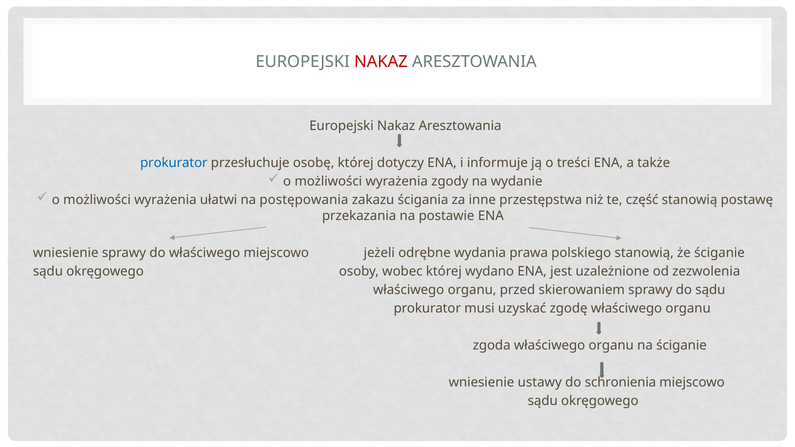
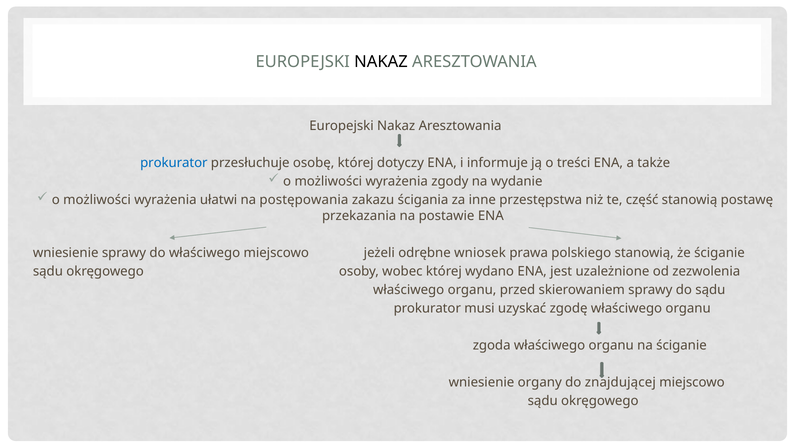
NAKAZ at (381, 62) colour: red -> black
wydania: wydania -> wniosek
ustawy: ustawy -> organy
schronienia: schronienia -> znajdującej
